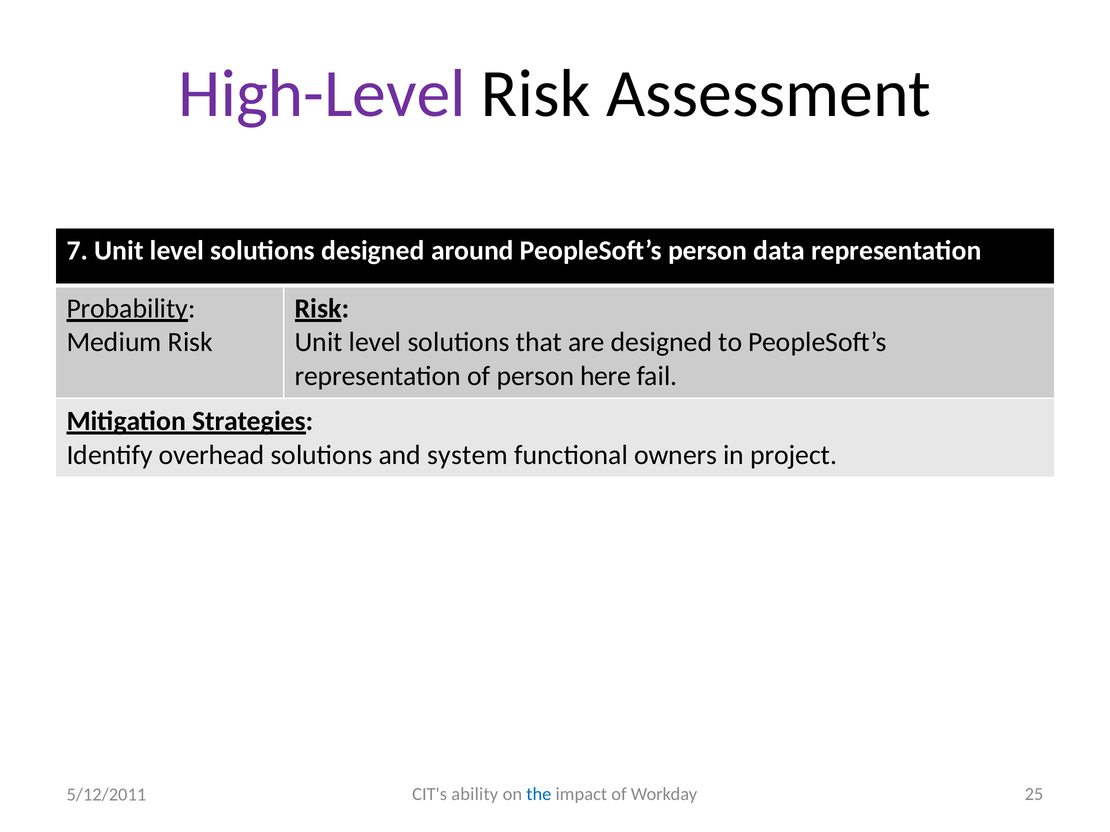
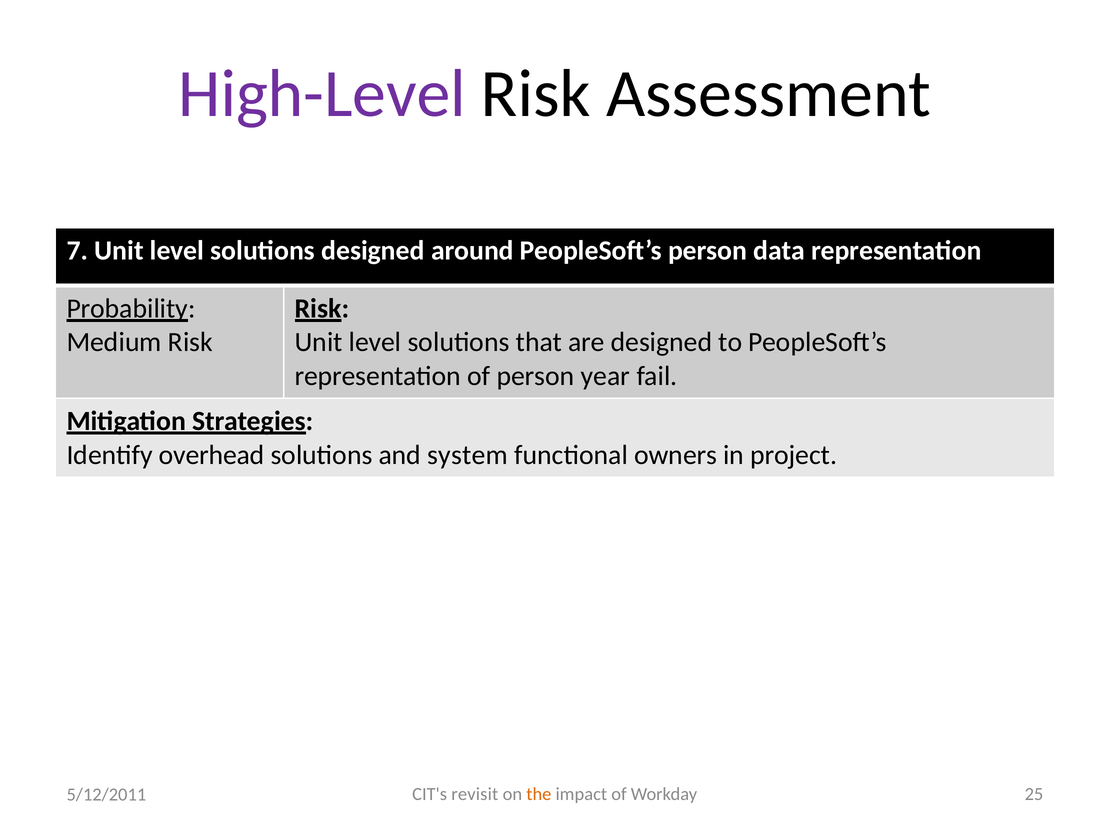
here: here -> year
ability: ability -> revisit
the colour: blue -> orange
